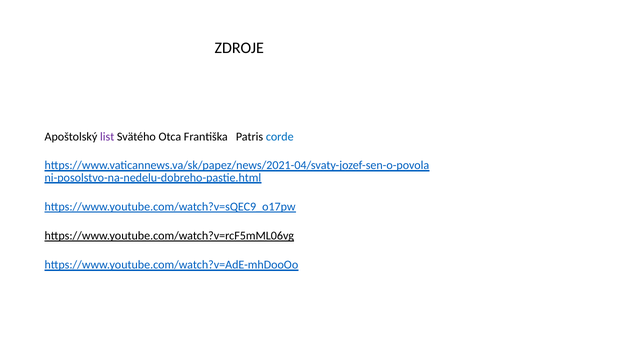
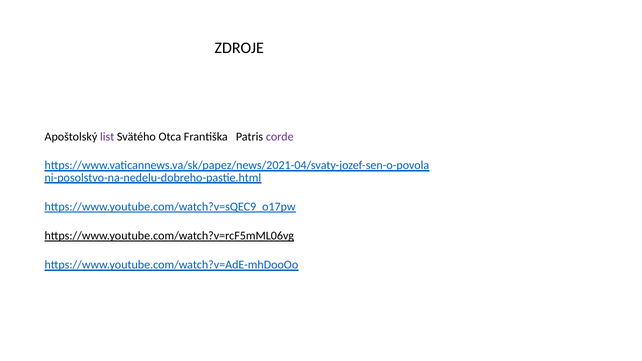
corde colour: blue -> purple
